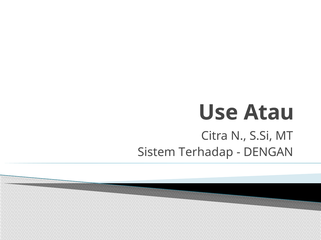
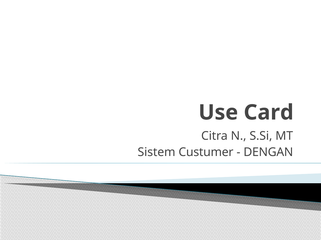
Atau: Atau -> Card
Terhadap: Terhadap -> Custumer
